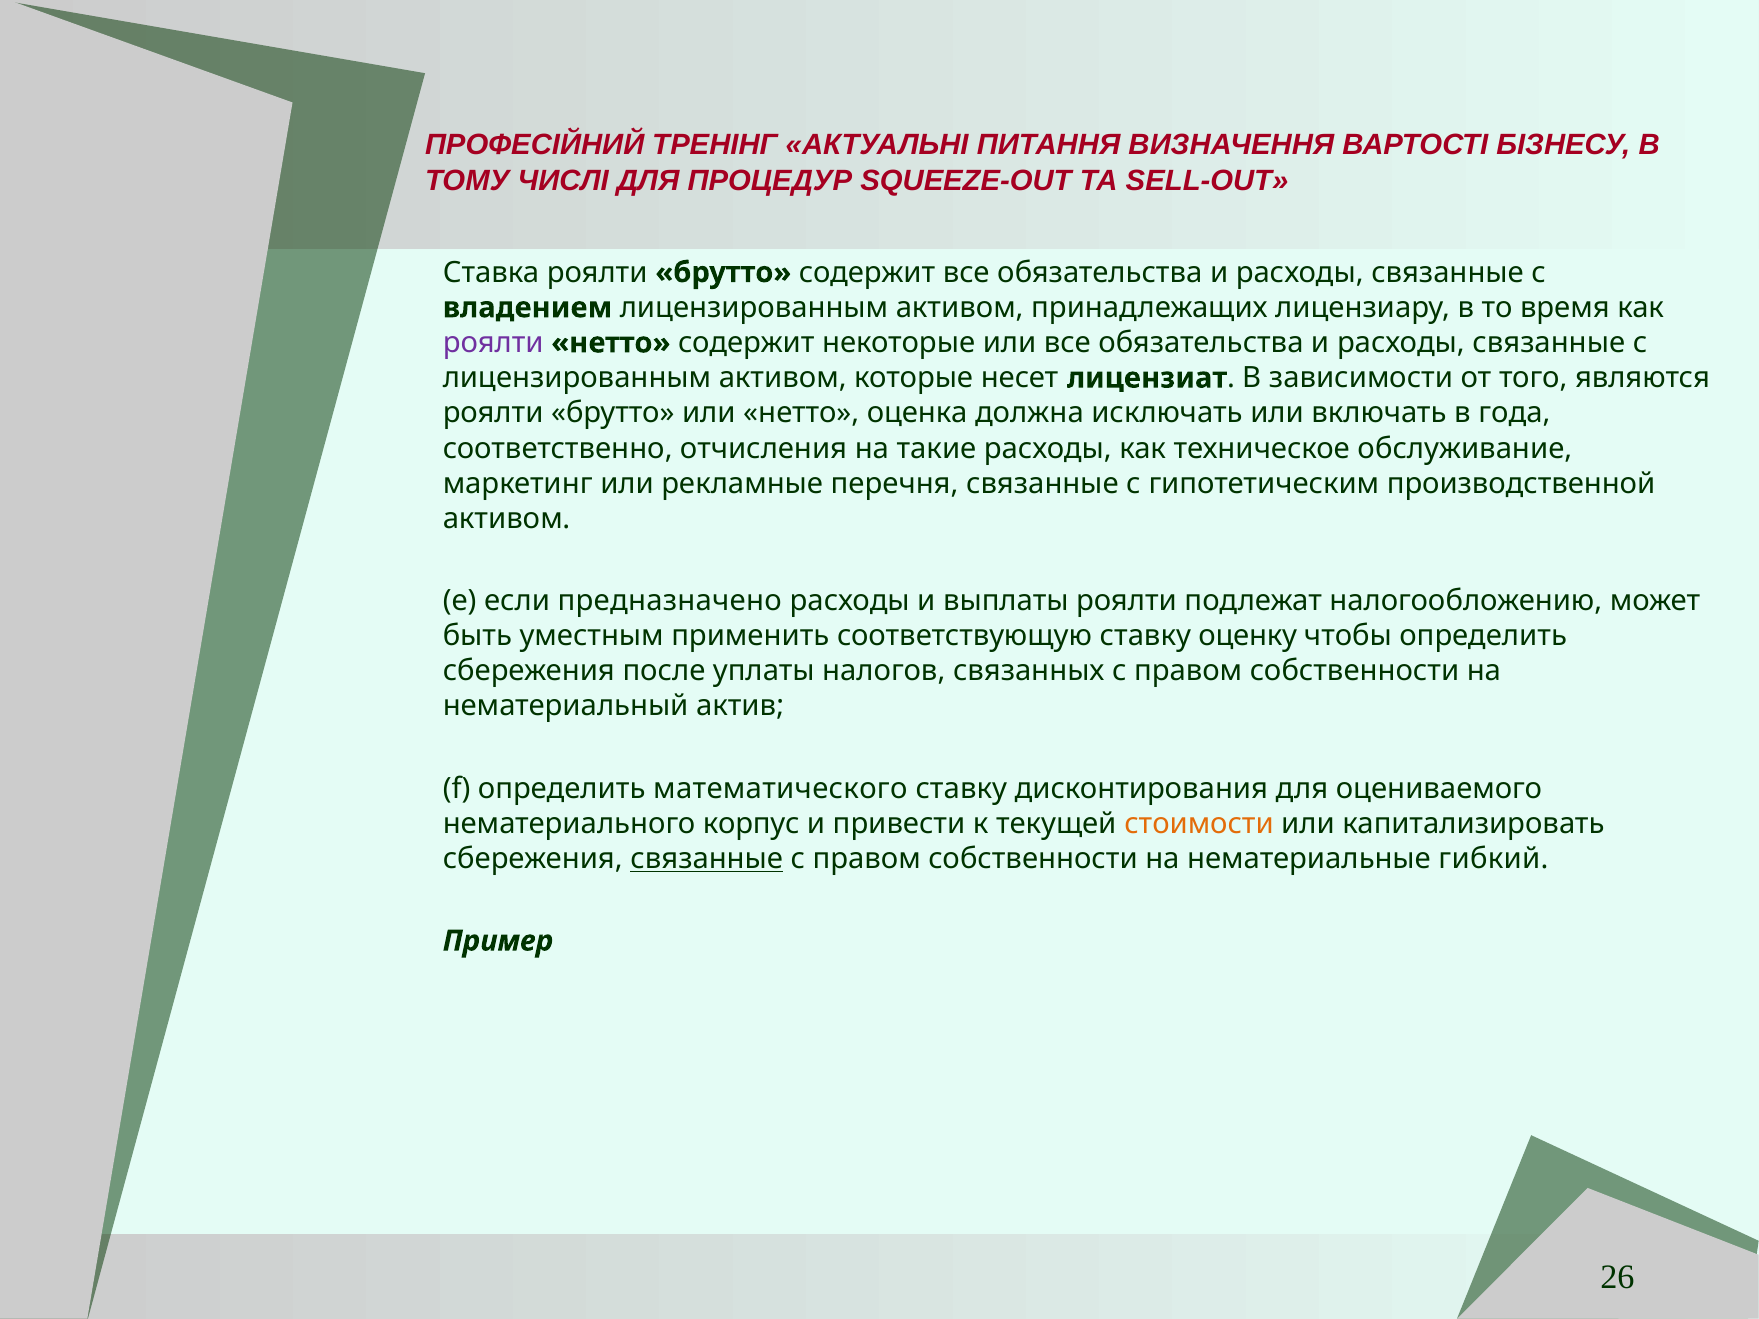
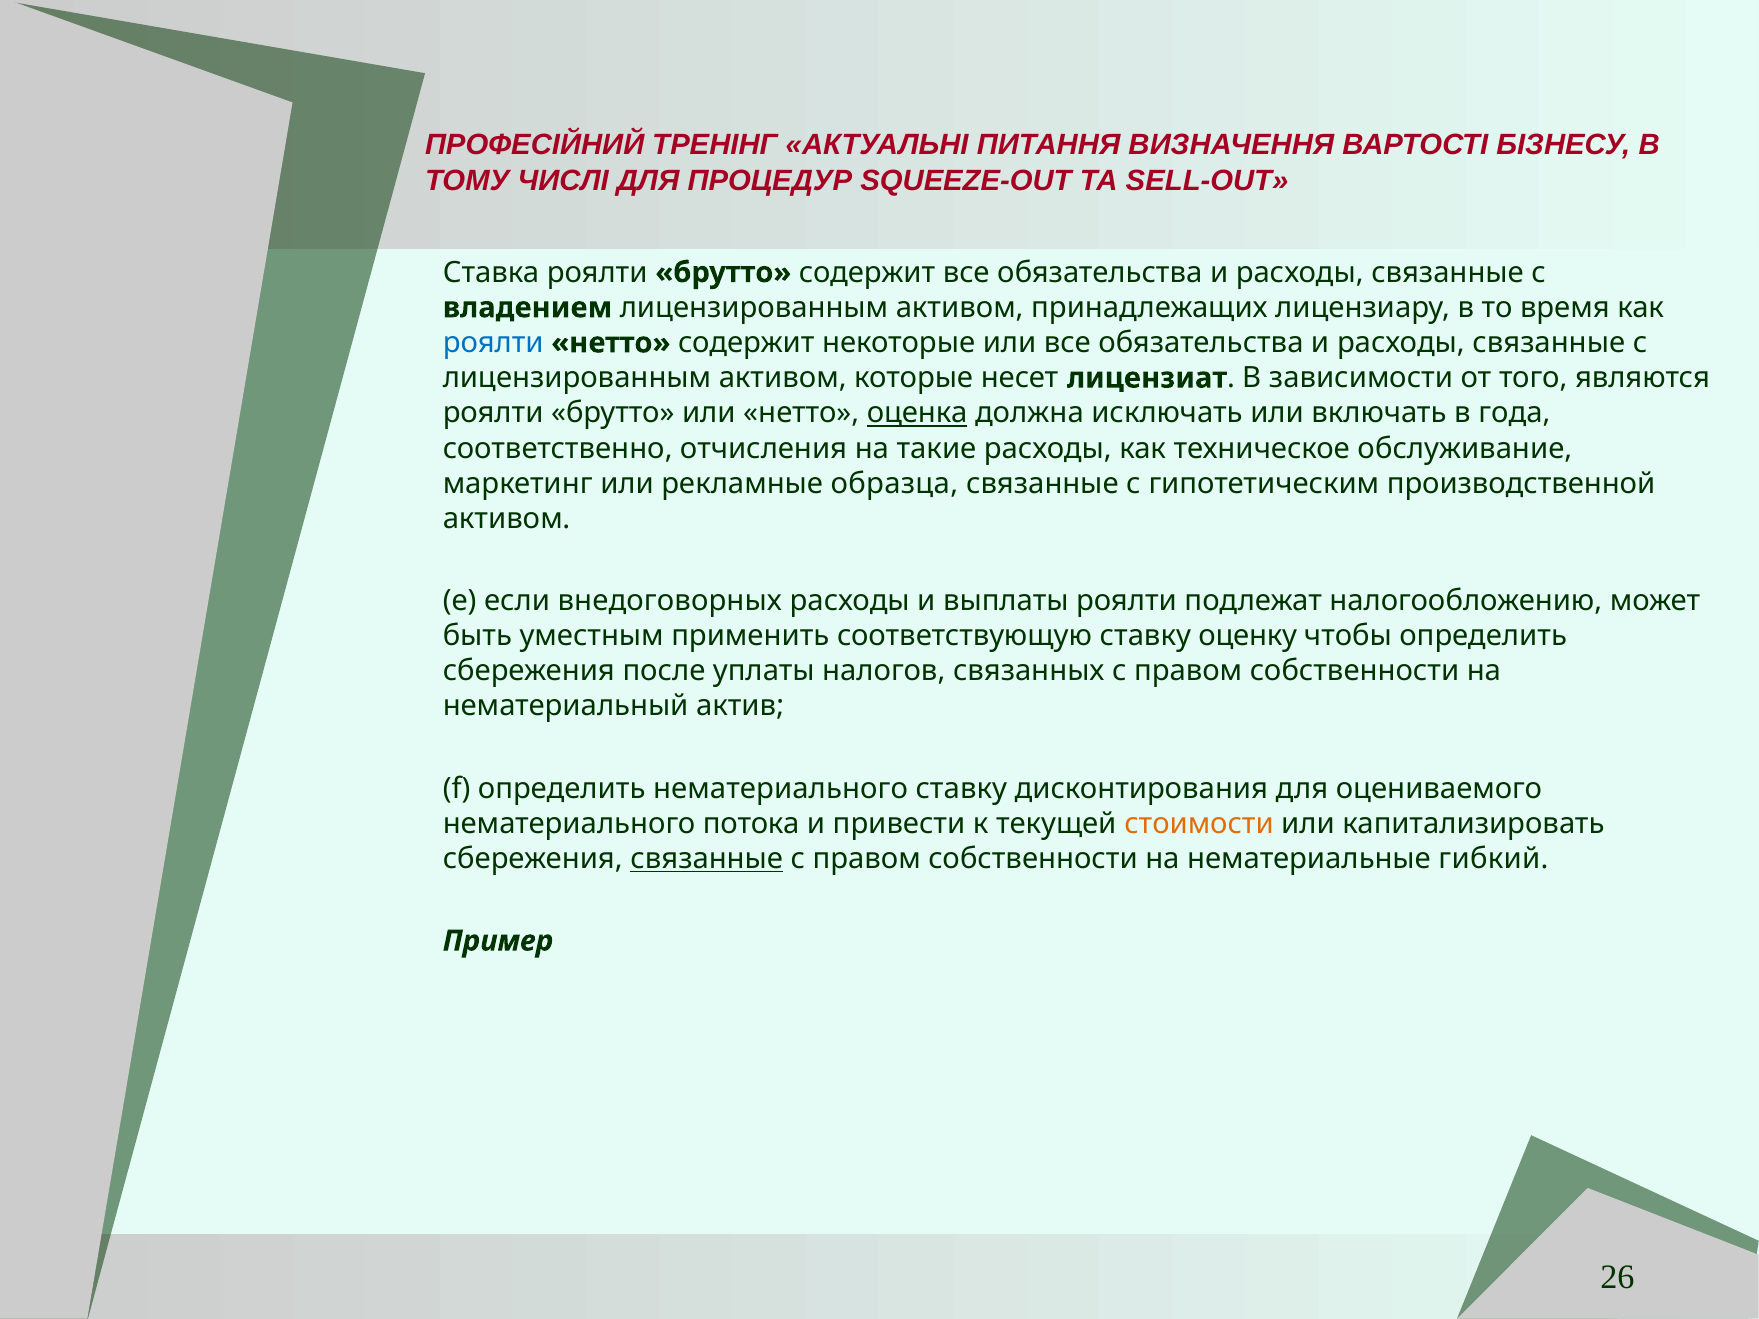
роялти at (493, 343) colour: purple -> blue
оценка underline: none -> present
перечня: перечня -> образца
предназначено: предназначено -> внедоговорных
определить математического: математического -> нематериального
корпус: корпус -> потока
